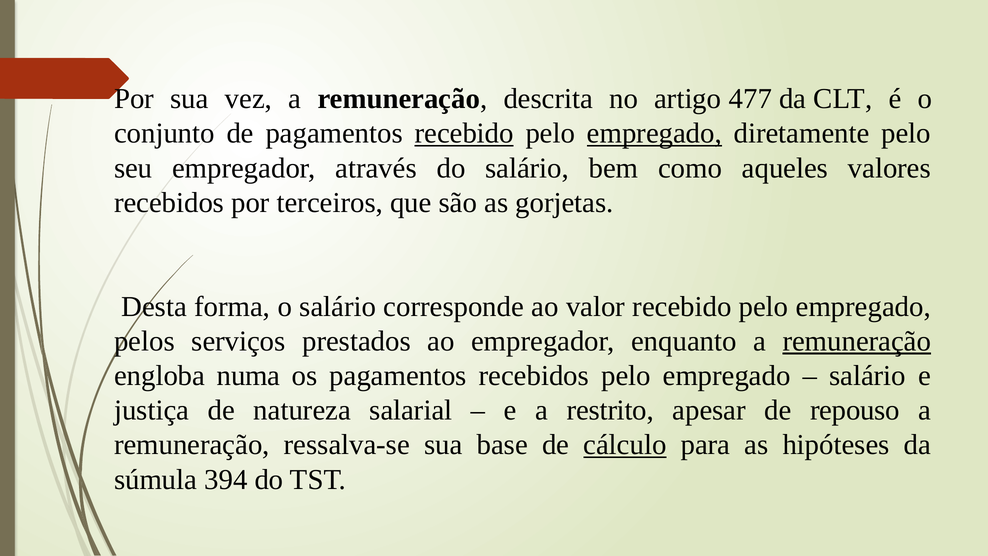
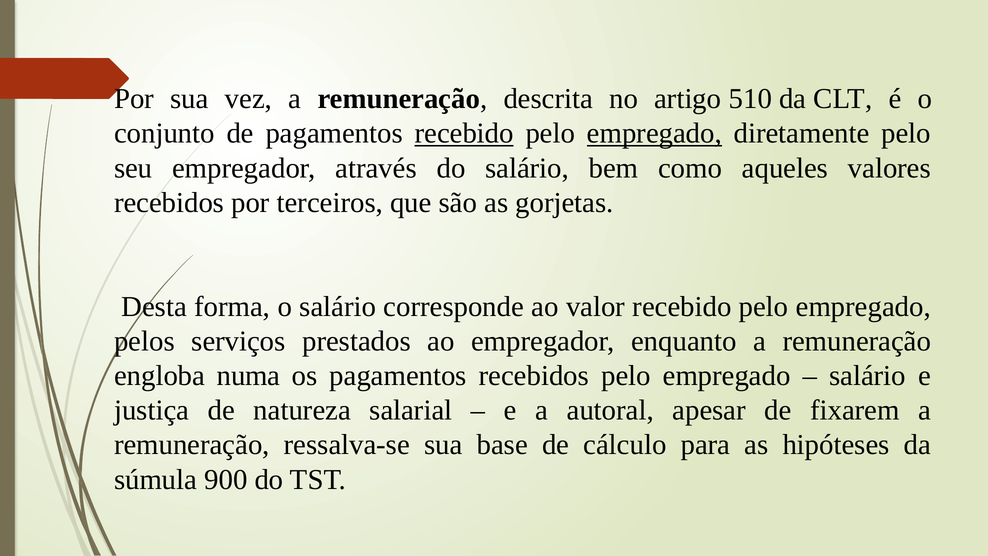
477: 477 -> 510
remuneração at (857, 341) underline: present -> none
restrito: restrito -> autoral
repouso: repouso -> fixarem
cálculo underline: present -> none
394: 394 -> 900
